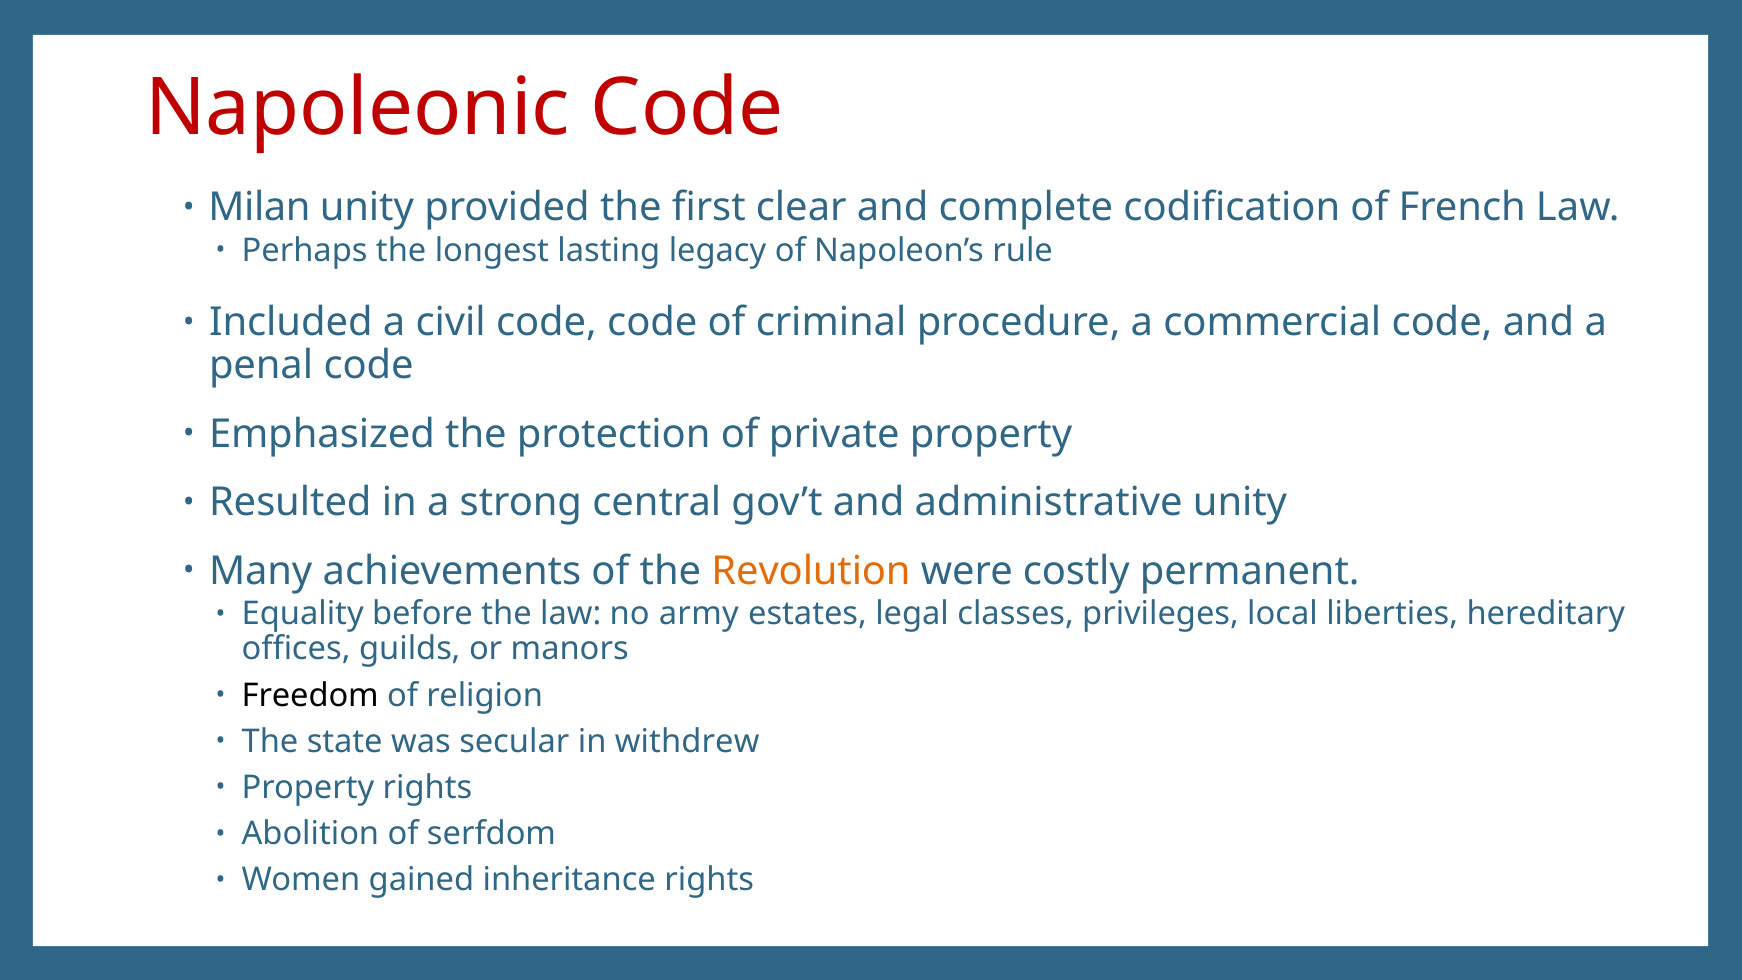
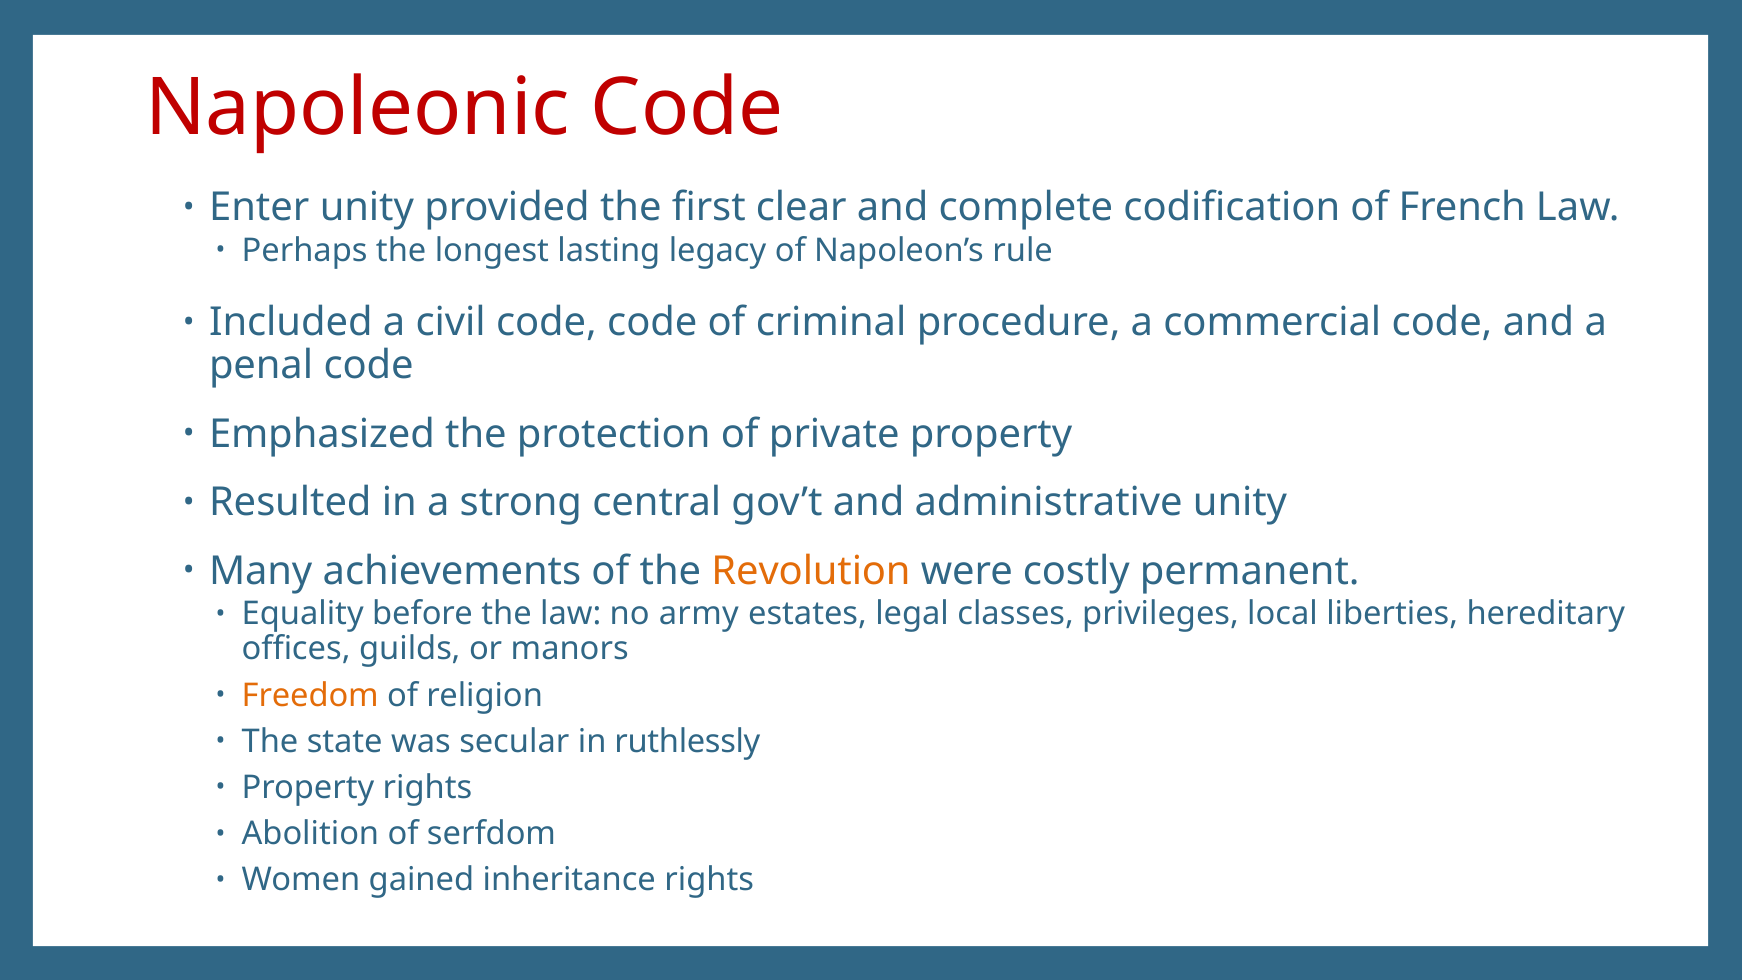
Milan: Milan -> Enter
Freedom colour: black -> orange
withdrew: withdrew -> ruthlessly
